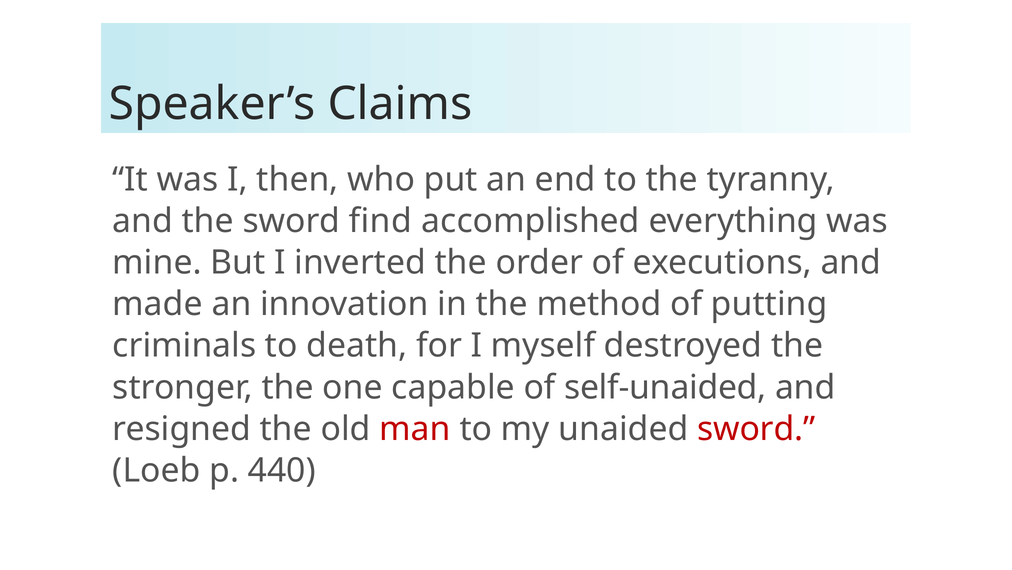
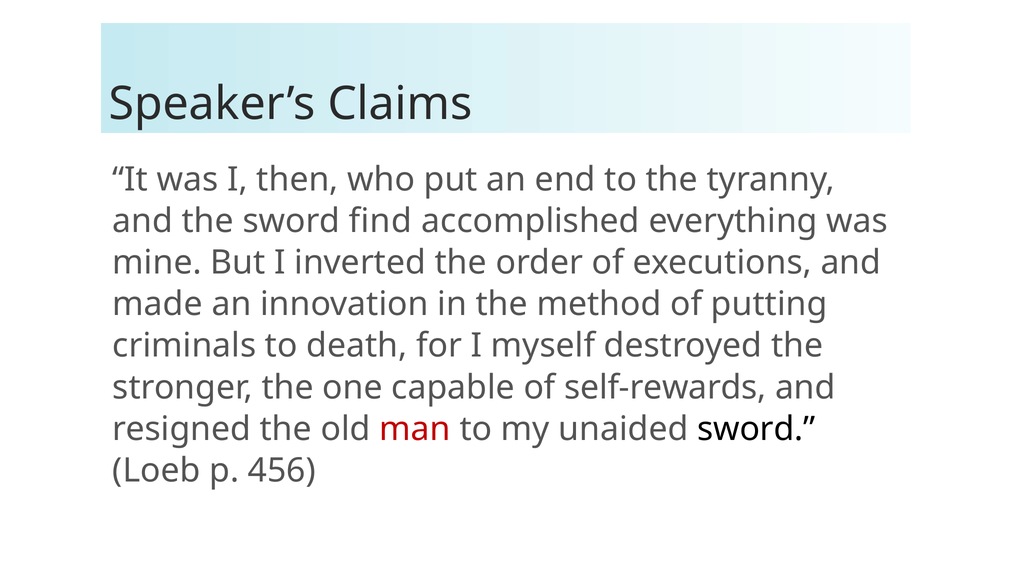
self-unaided: self-unaided -> self-rewards
sword at (756, 429) colour: red -> black
440: 440 -> 456
